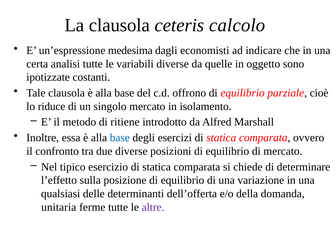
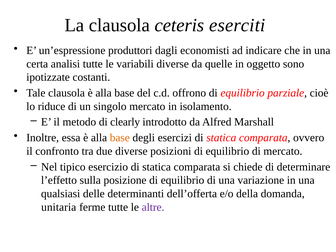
calcolo: calcolo -> eserciti
medesima: medesima -> produttori
ritiene: ritiene -> clearly
base at (120, 138) colour: blue -> orange
